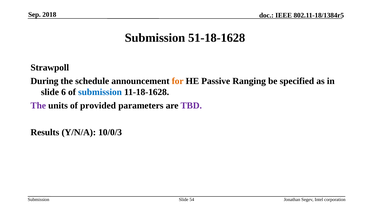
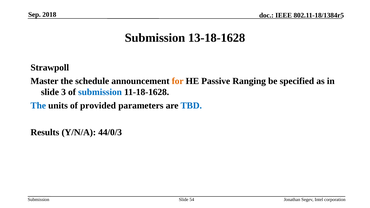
51-18-1628: 51-18-1628 -> 13-18-1628
During: During -> Master
6: 6 -> 3
The at (38, 106) colour: purple -> blue
TBD colour: purple -> blue
10/0/3: 10/0/3 -> 44/0/3
